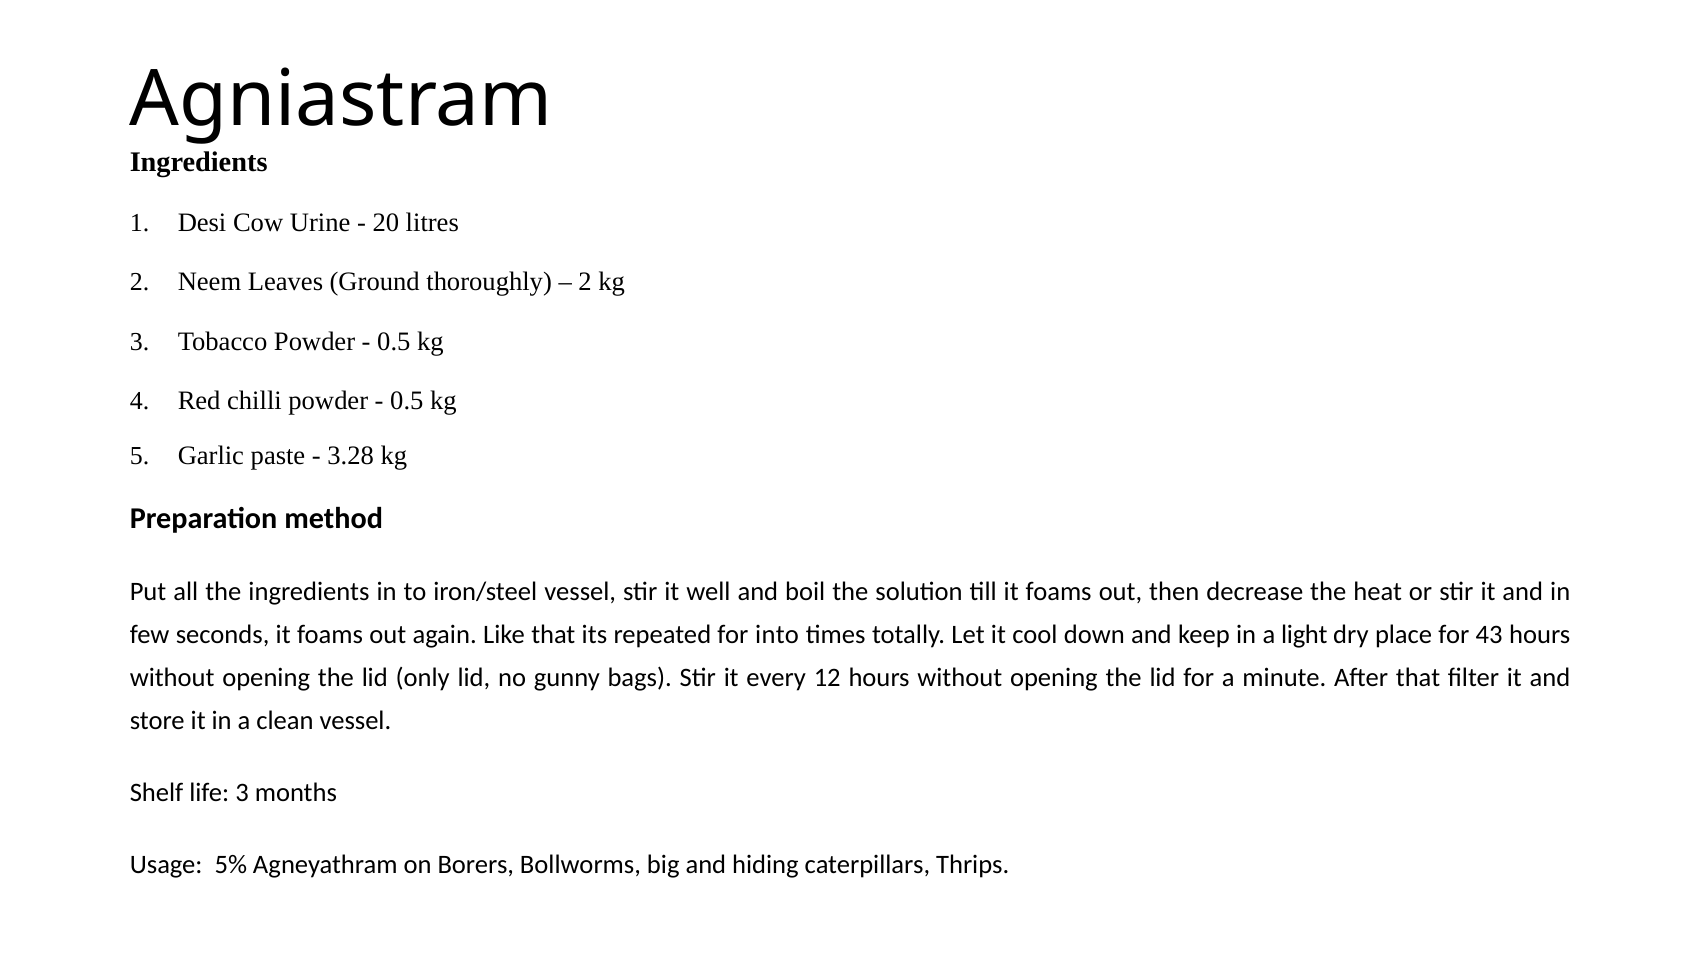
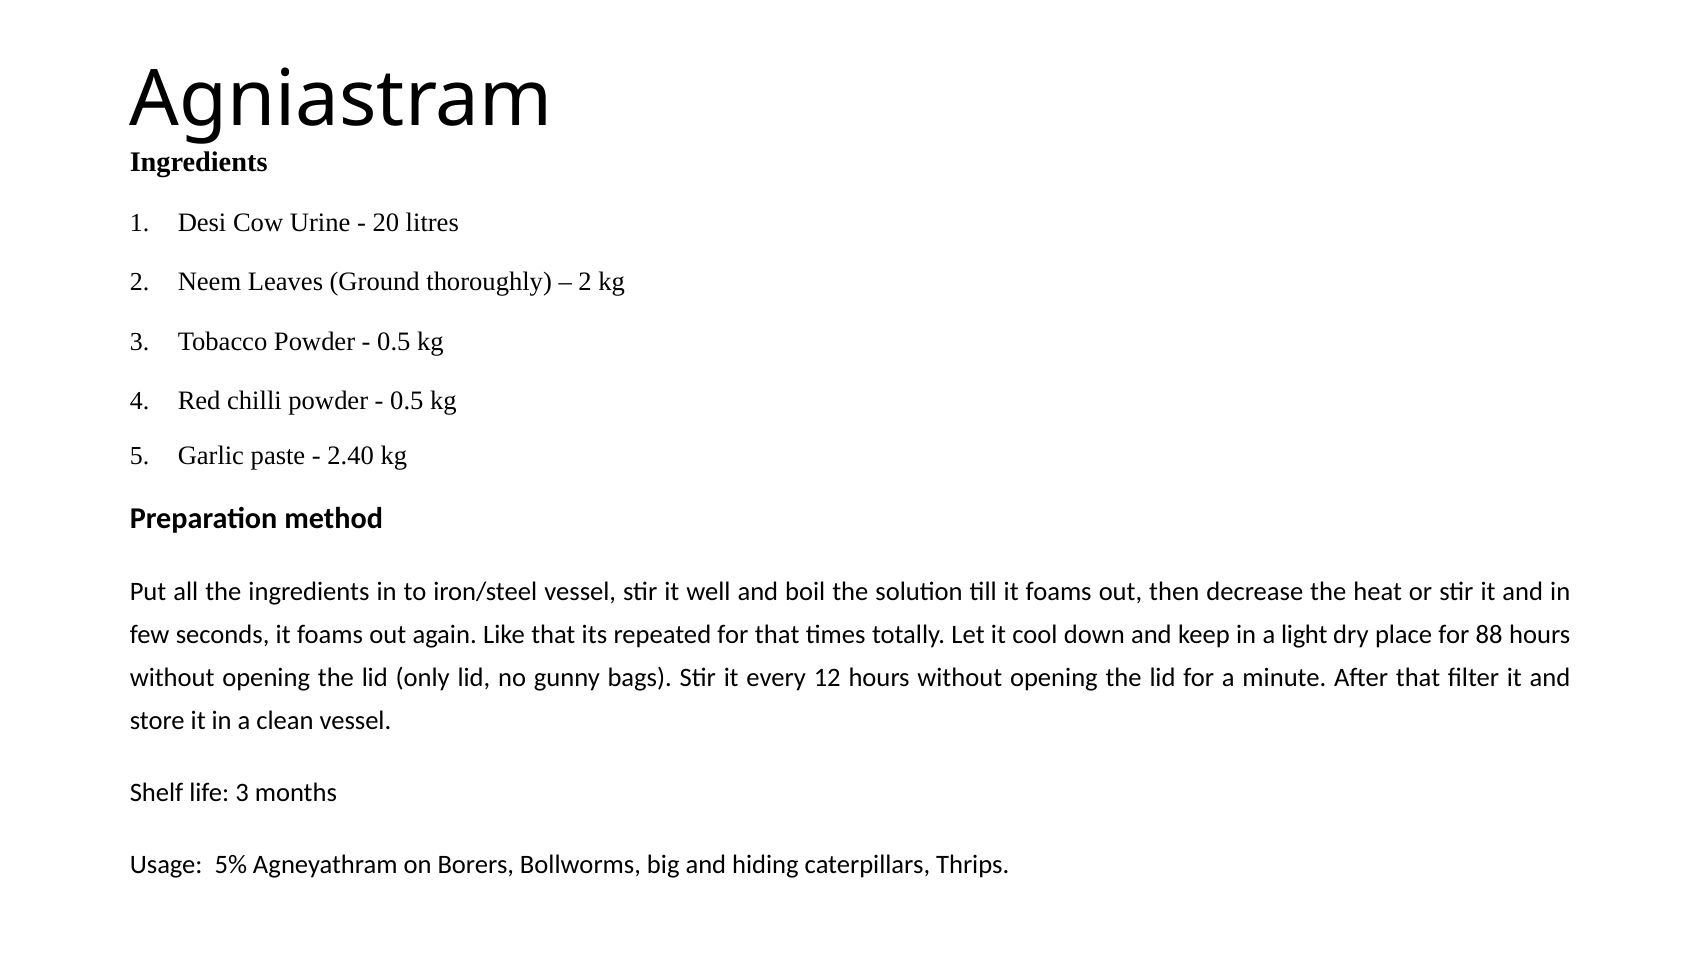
3.28: 3.28 -> 2.40
for into: into -> that
43: 43 -> 88
